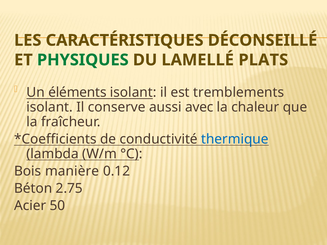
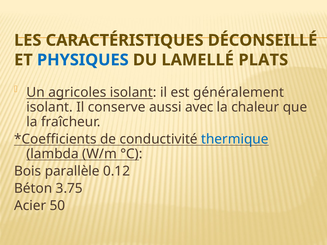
PHYSIQUES colour: green -> blue
éléments: éléments -> agricoles
tremblements: tremblements -> généralement
manière: manière -> parallèle
2.75: 2.75 -> 3.75
